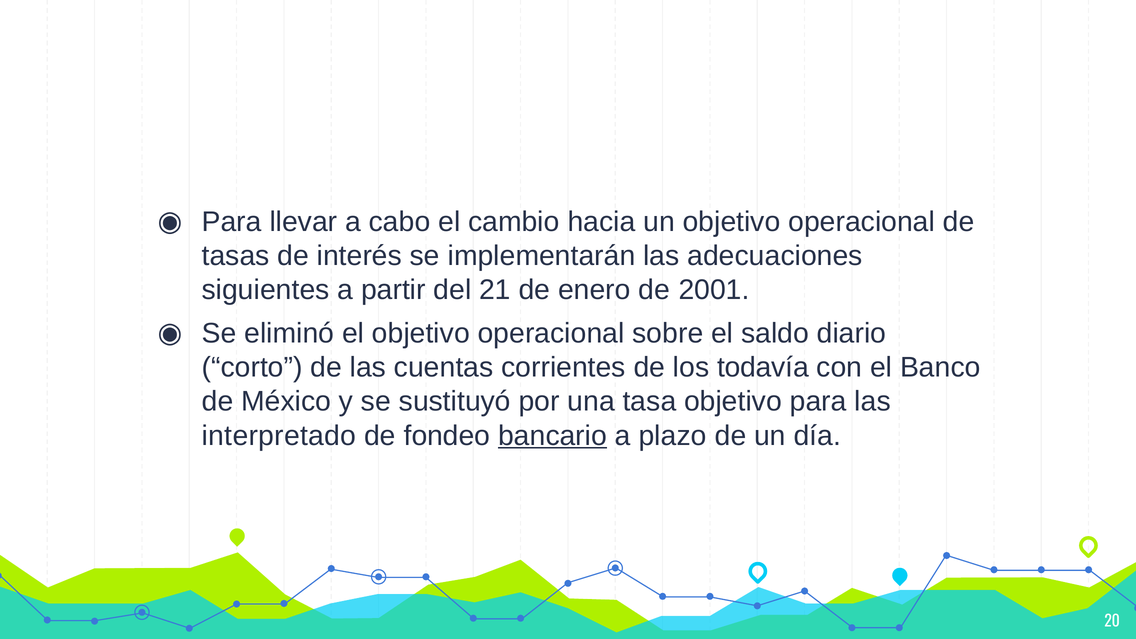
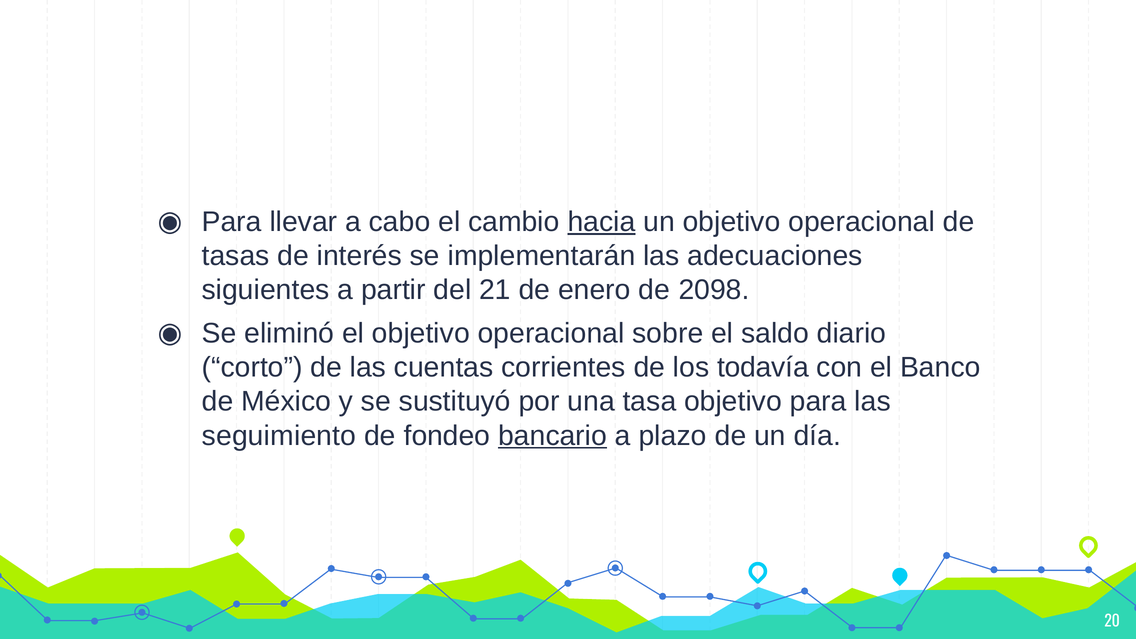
hacia underline: none -> present
2001: 2001 -> 2098
interpretado: interpretado -> seguimiento
